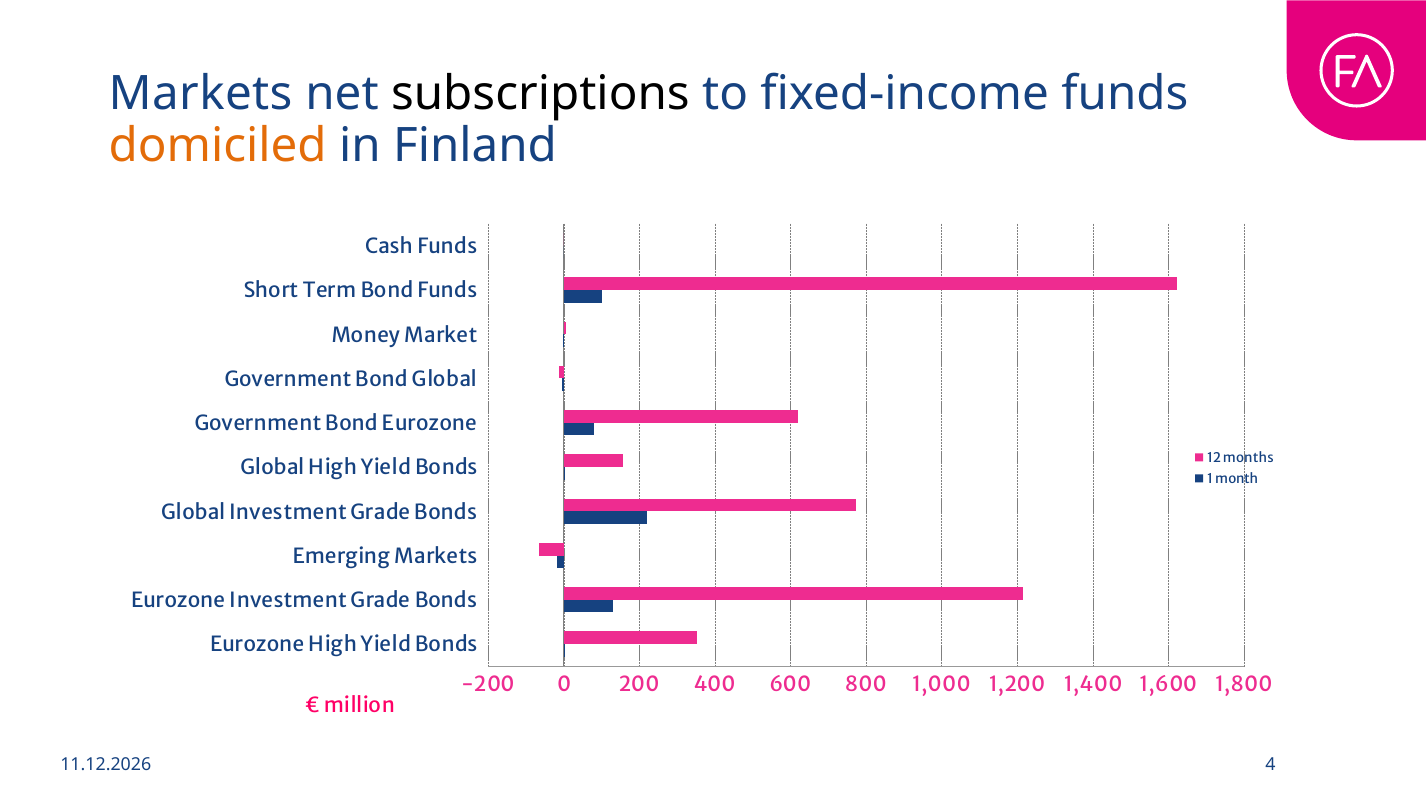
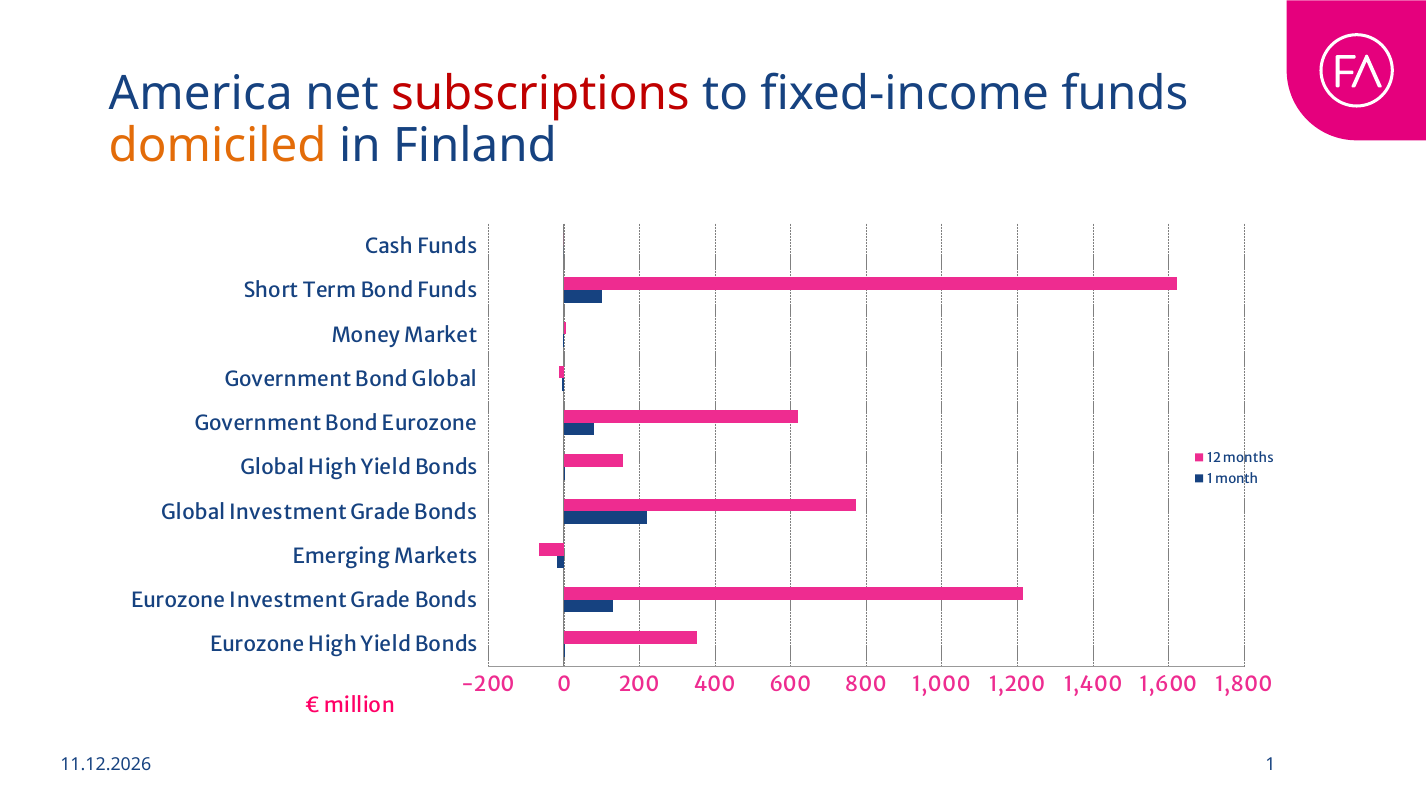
Markets at (201, 94): Markets -> America
subscriptions colour: black -> red
4 at (1271, 765): 4 -> 1
